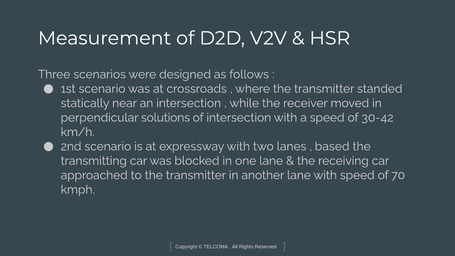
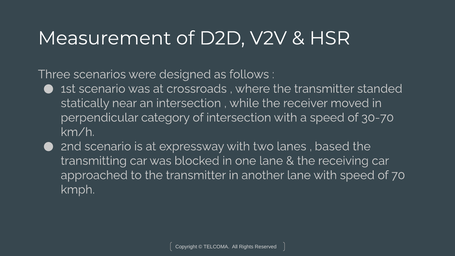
solutions: solutions -> category
30-42: 30-42 -> 30-70
